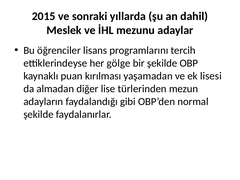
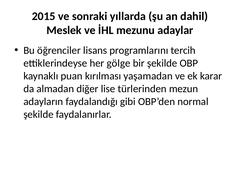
lisesi: lisesi -> karar
